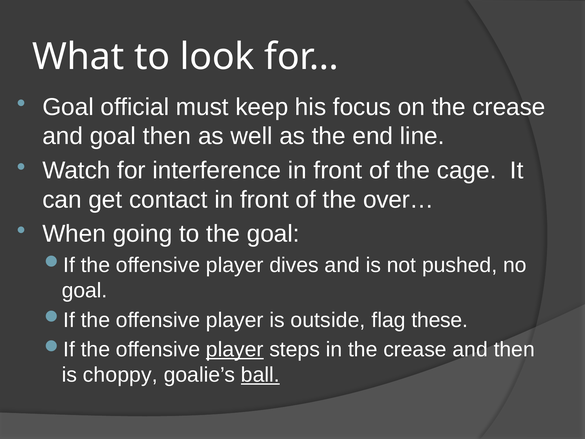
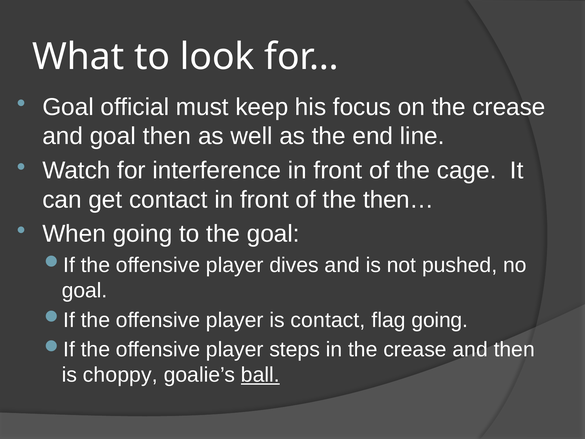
over…: over… -> then…
is outside: outside -> contact
flag these: these -> going
player at (235, 349) underline: present -> none
